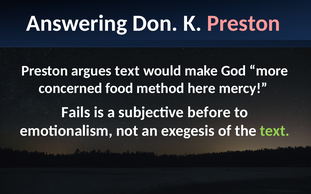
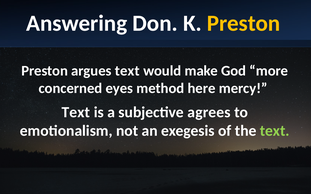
Preston at (244, 23) colour: pink -> yellow
food: food -> eyes
Fails at (76, 112): Fails -> Text
before: before -> agrees
